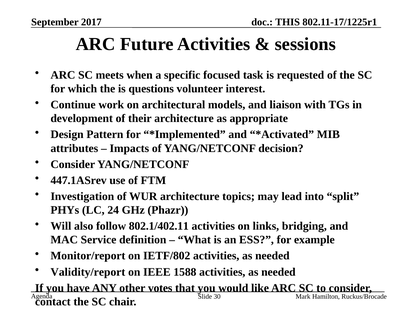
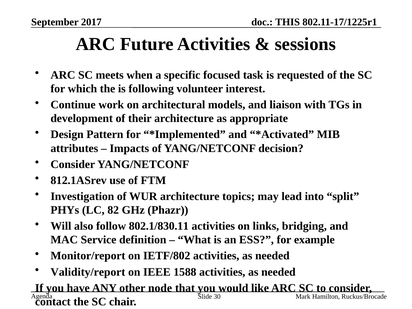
questions: questions -> following
447.1ASrev: 447.1ASrev -> 812.1ASrev
24: 24 -> 82
802.1/402.11: 802.1/402.11 -> 802.1/830.11
votes: votes -> node
